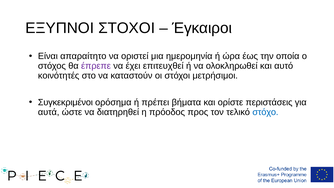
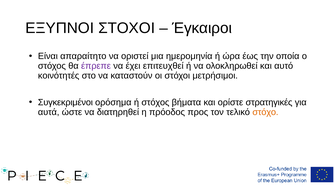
ή πρέπει: πρέπει -> στόχος
περιστάσεις: περιστάσεις -> στρατηγικές
στόχο colour: blue -> orange
